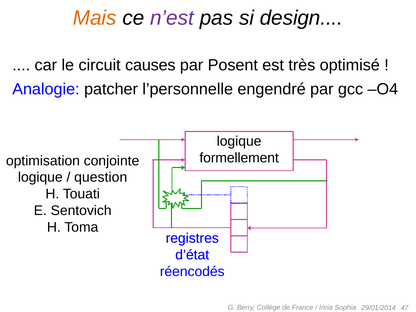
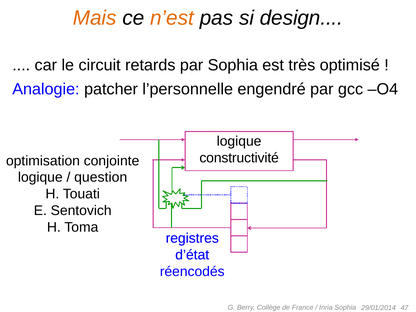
n’est colour: purple -> orange
causes: causes -> retards
par Posent: Posent -> Sophia
formellement: formellement -> constructivité
